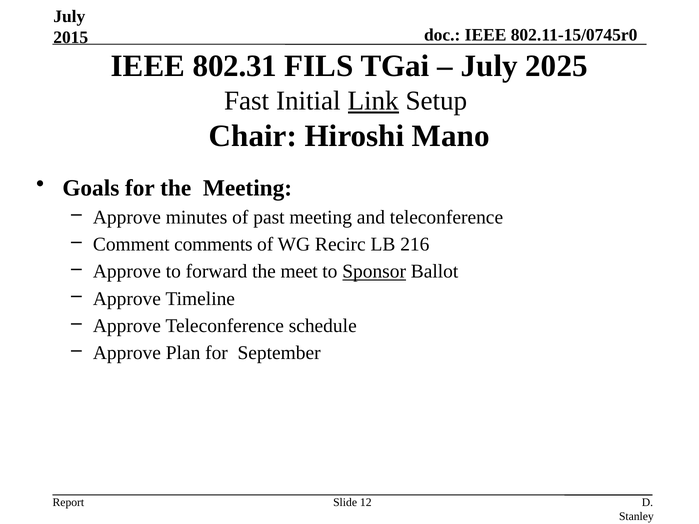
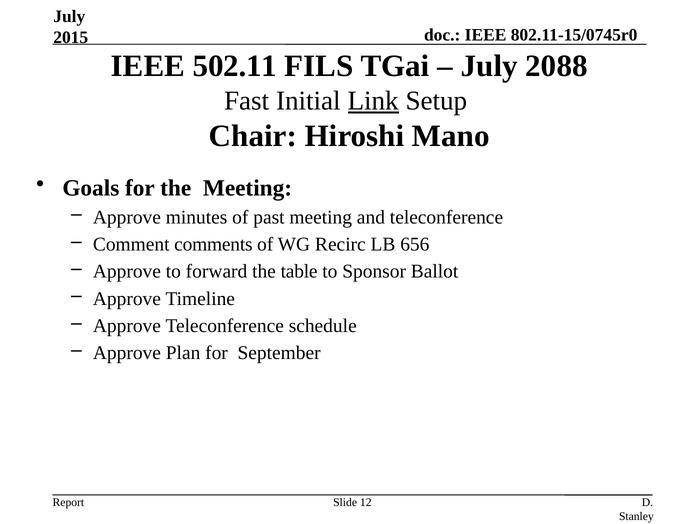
802.31: 802.31 -> 502.11
2025: 2025 -> 2088
216: 216 -> 656
meet: meet -> table
Sponsor underline: present -> none
